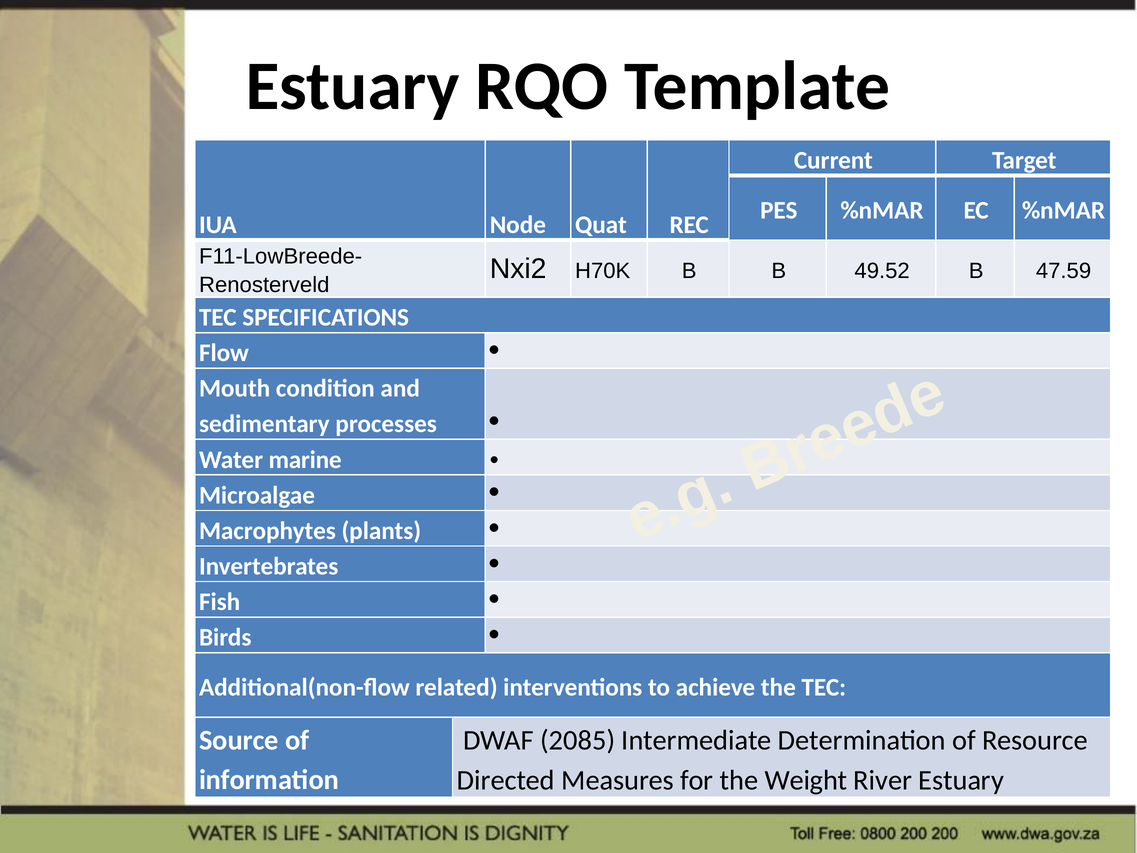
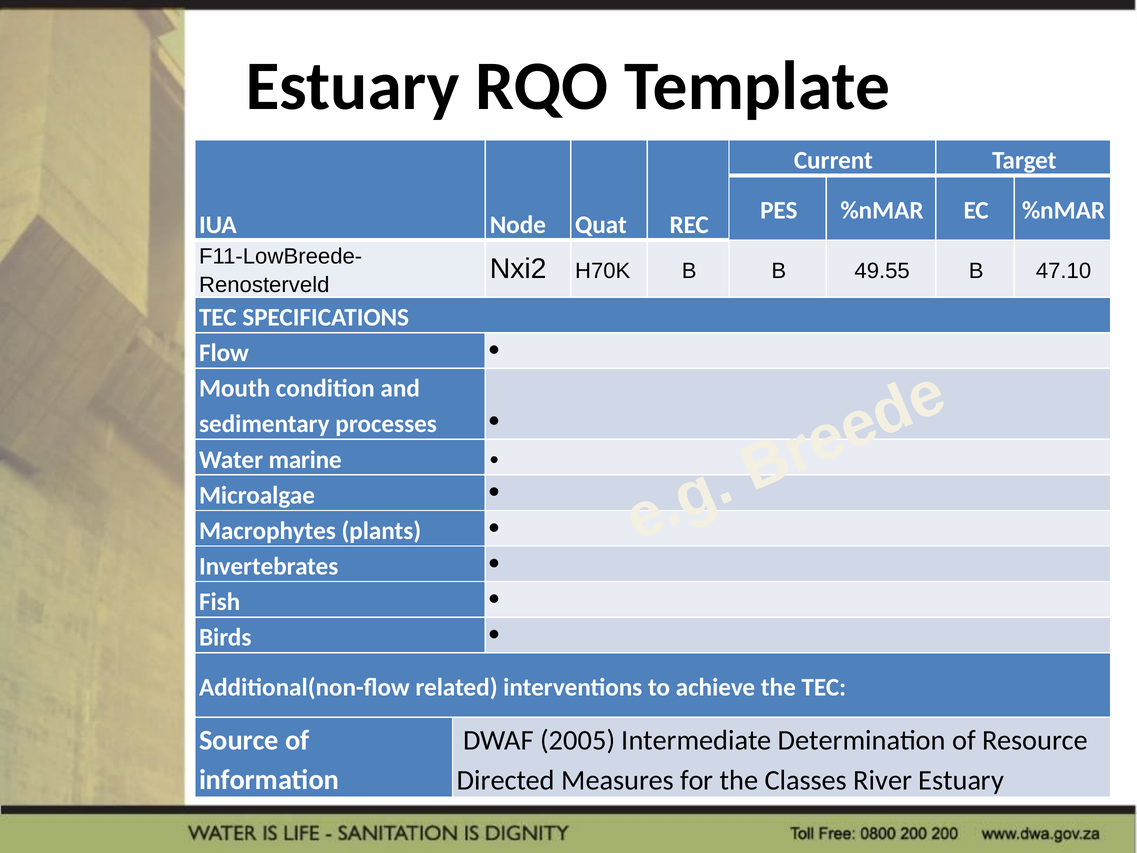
49.52: 49.52 -> 49.55
47.59: 47.59 -> 47.10
2085: 2085 -> 2005
Weight: Weight -> Classes
